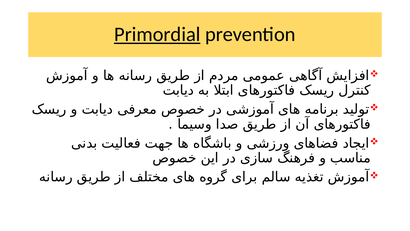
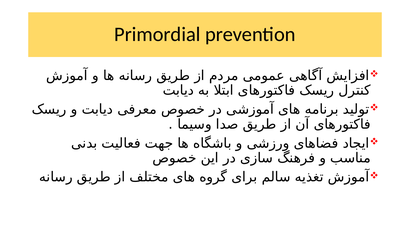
Primordial underline: present -> none
